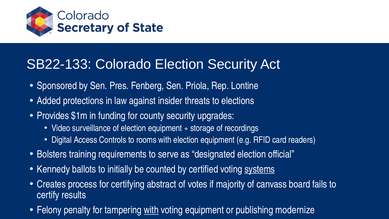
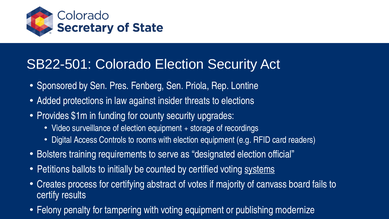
SB22-133: SB22-133 -> SB22-501
Kennedy: Kennedy -> Petitions
with at (151, 210) underline: present -> none
